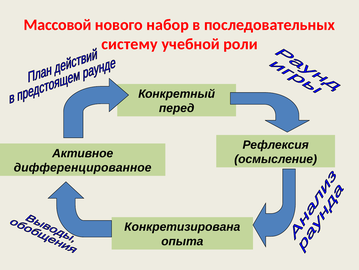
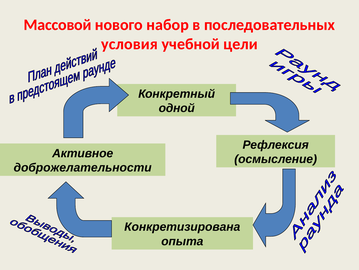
систему: систему -> условия
роли: роли -> цели
перед: перед -> одной
дифференцированное: дифференцированное -> доброжелательности
